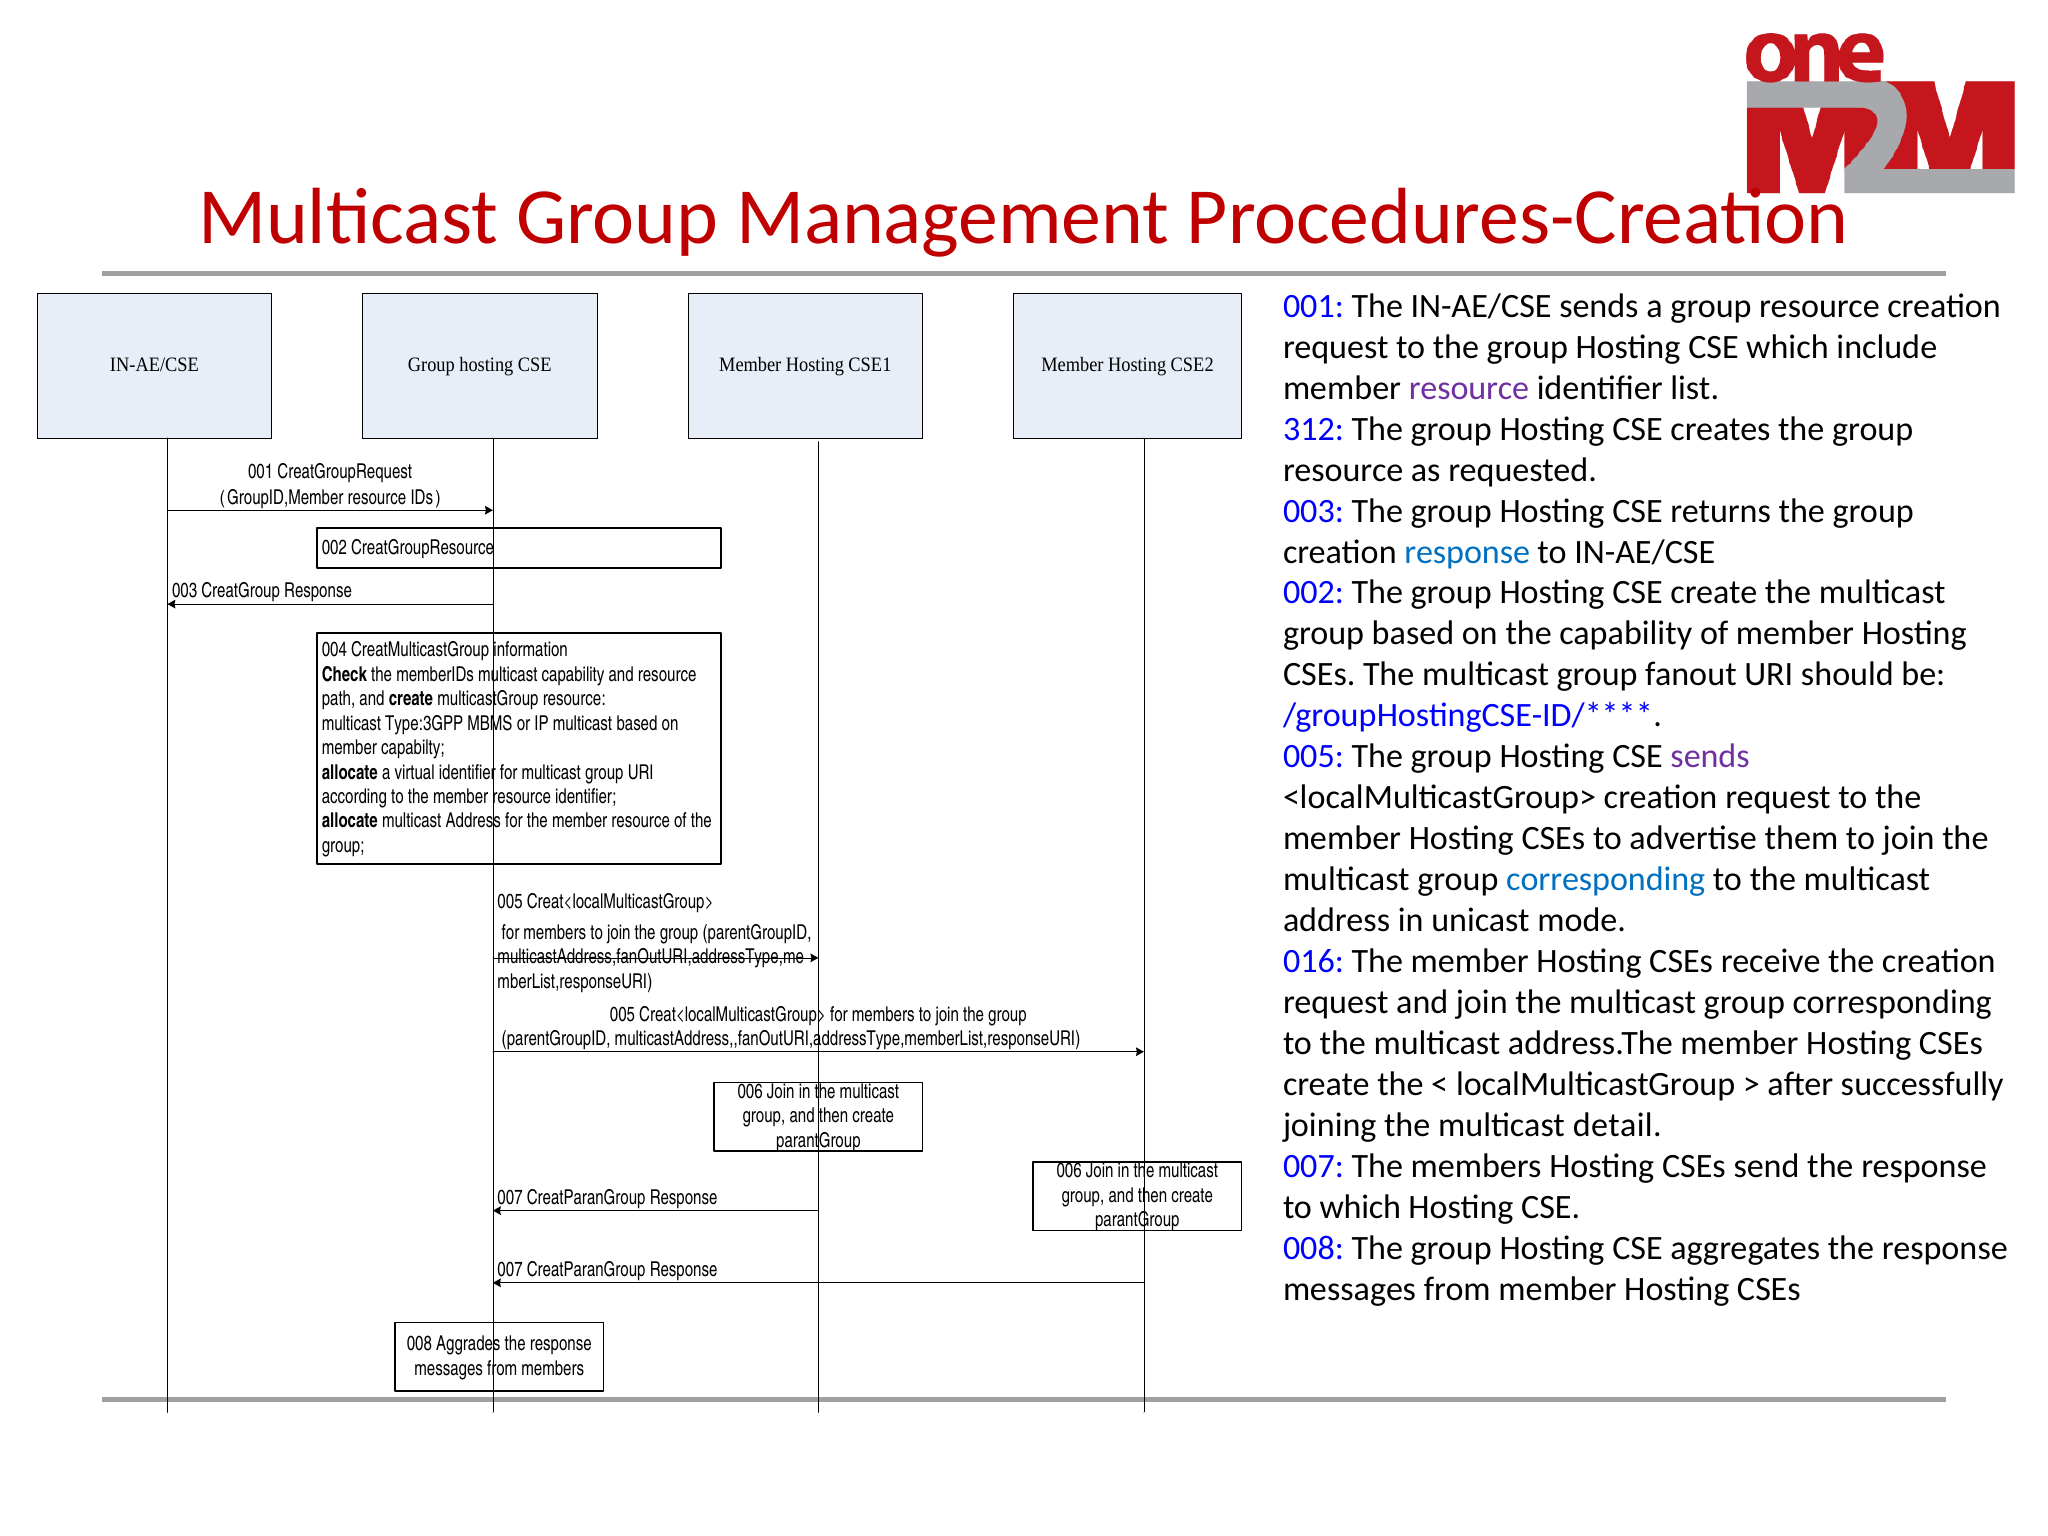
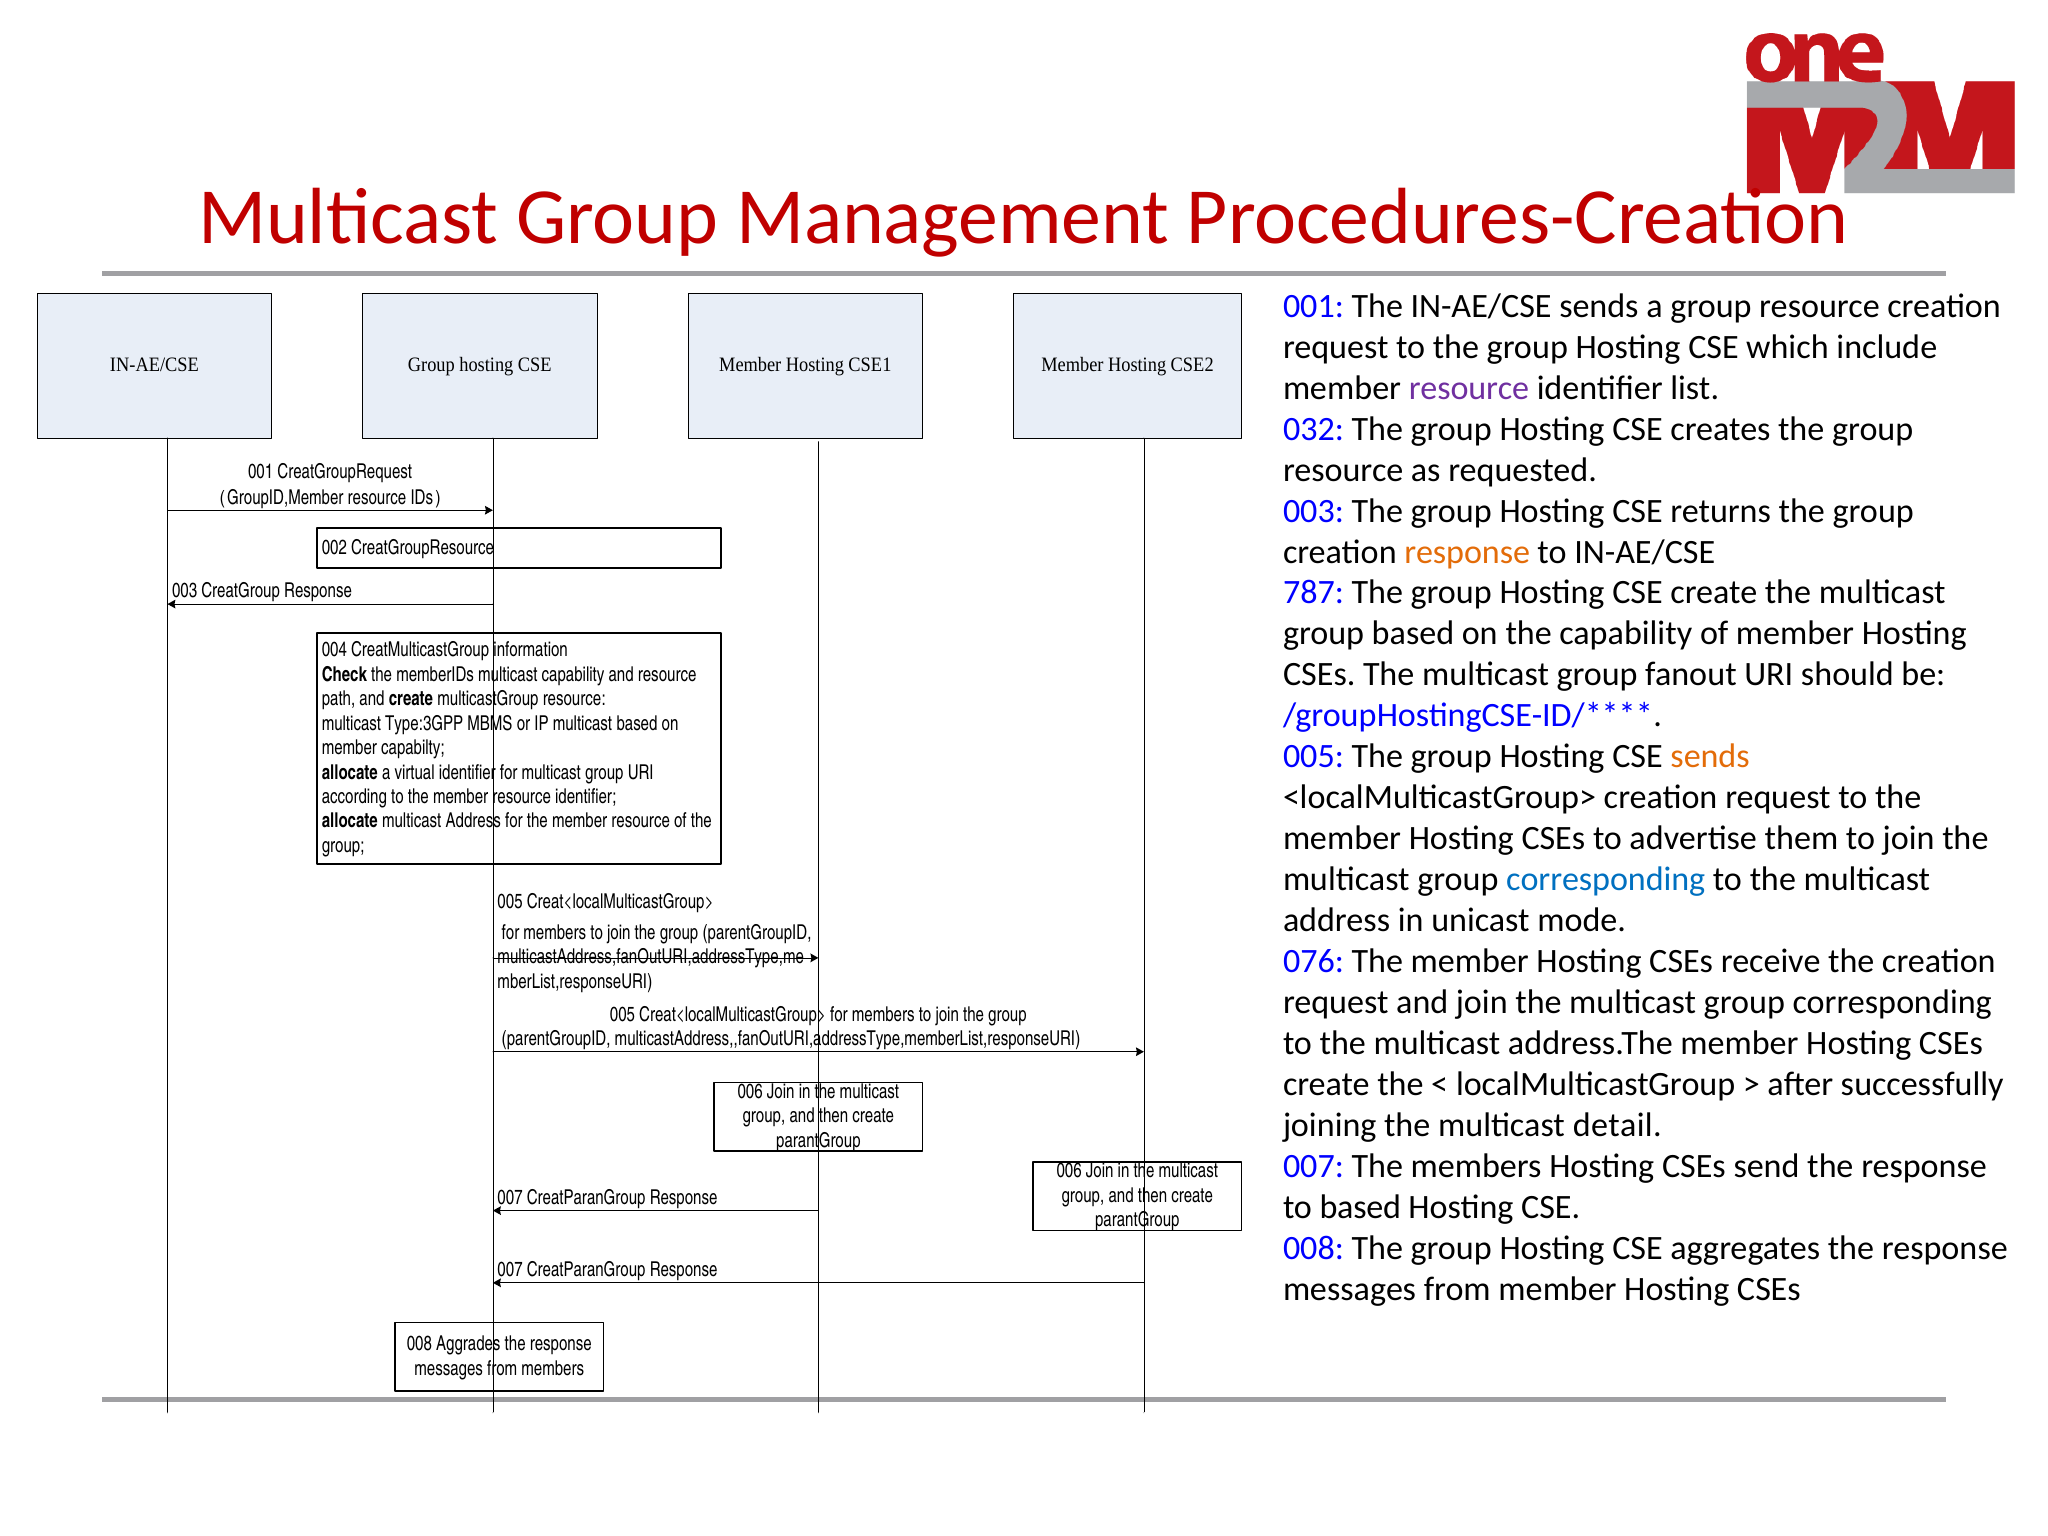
312: 312 -> 032
response at (1467, 552) colour: blue -> orange
002 at (1313, 593): 002 -> 787
sends at (1710, 757) colour: purple -> orange
016: 016 -> 076
to which: which -> based
